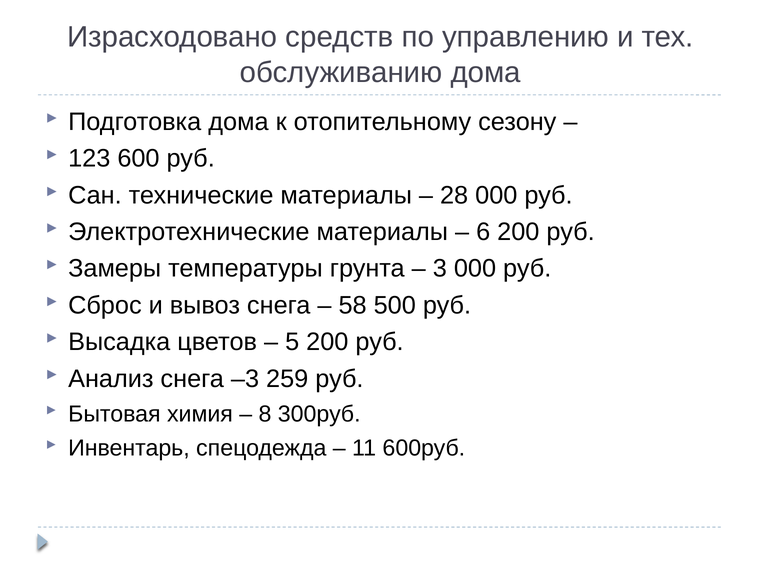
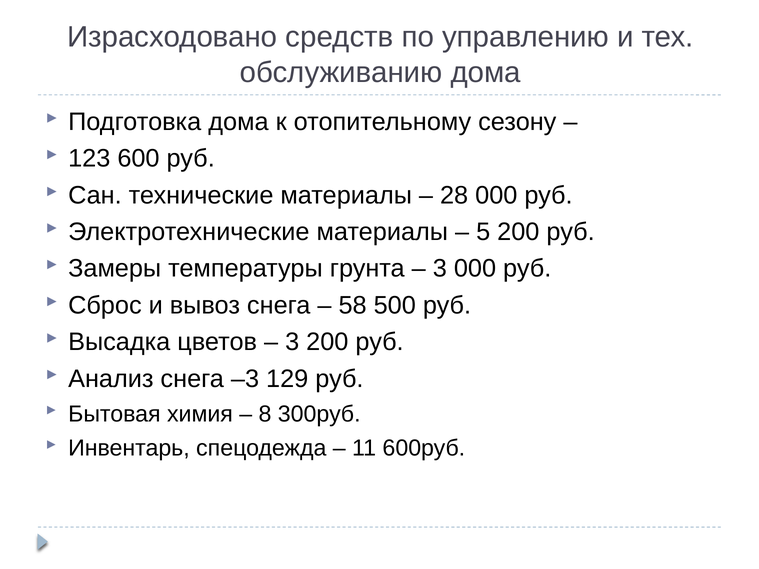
6: 6 -> 5
5 at (292, 342): 5 -> 3
259: 259 -> 129
